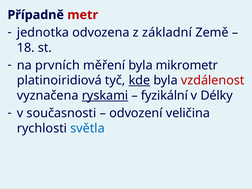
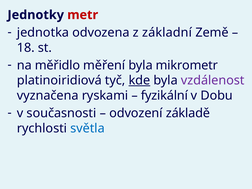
Případně: Případně -> Jednotky
prvních: prvních -> měřidlo
vzdálenost colour: red -> purple
ryskami underline: present -> none
Délky: Délky -> Dobu
veličina: veličina -> základě
